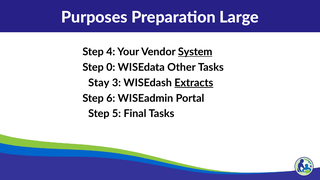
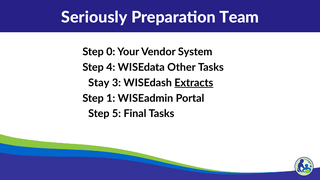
Purposes: Purposes -> Seriously
Large: Large -> Team
4: 4 -> 0
System underline: present -> none
0: 0 -> 4
6: 6 -> 1
